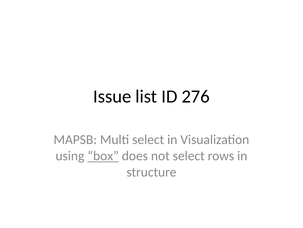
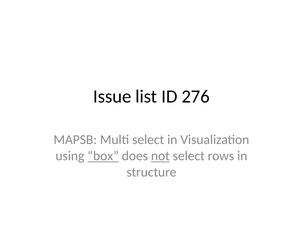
not underline: none -> present
